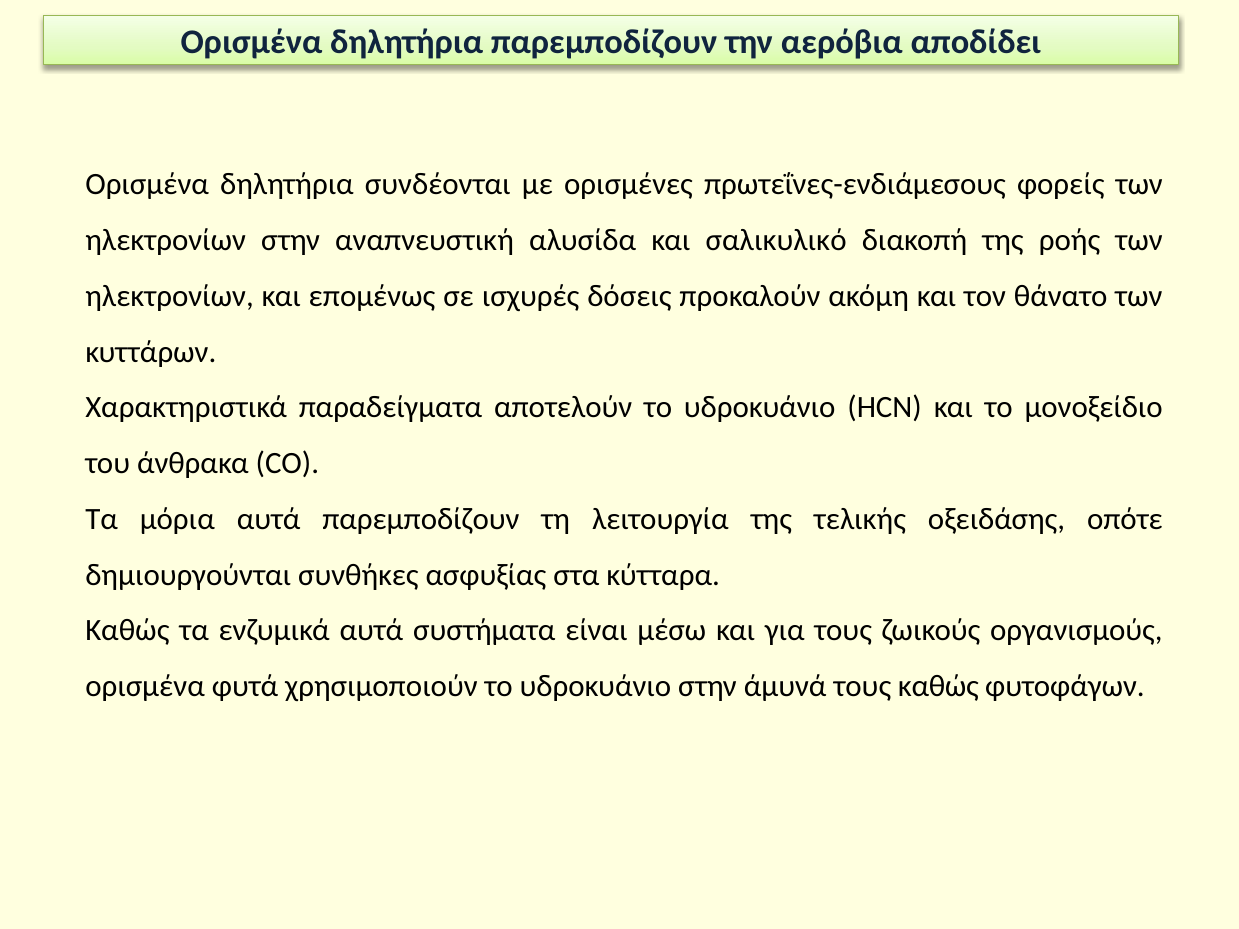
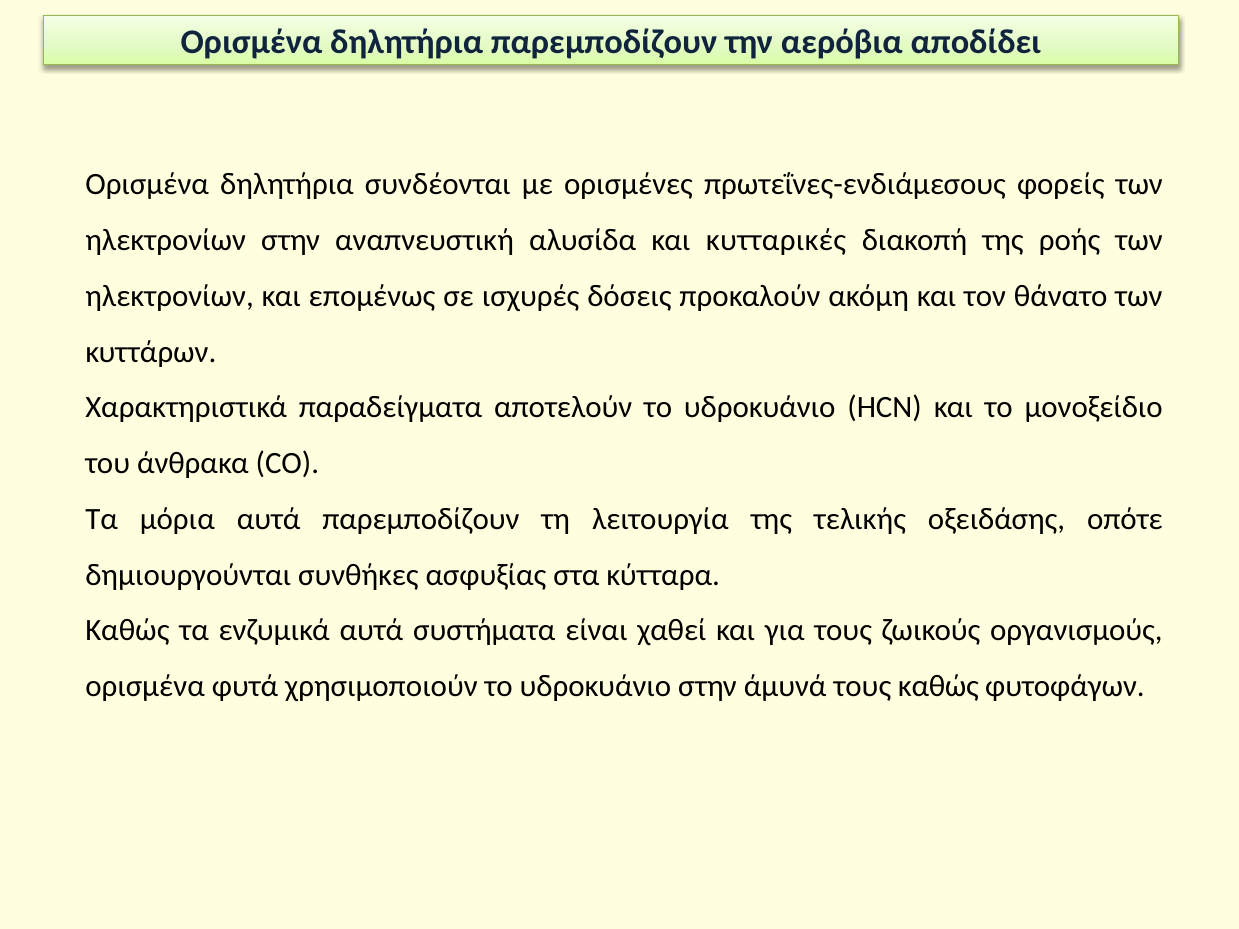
σαλικυλικό: σαλικυλικό -> κυτταρικές
μέσω: μέσω -> χαθεί
